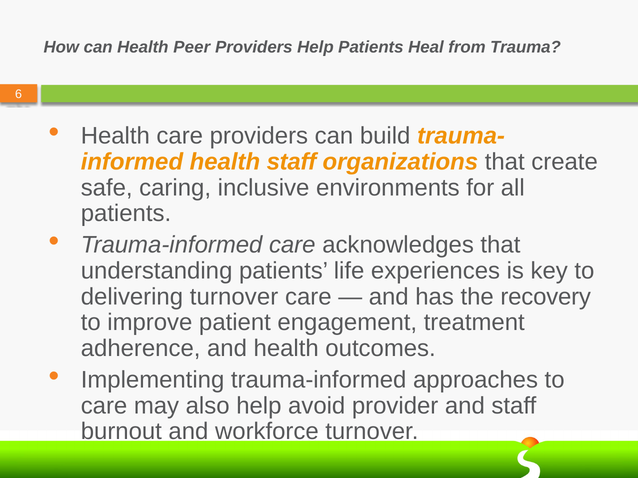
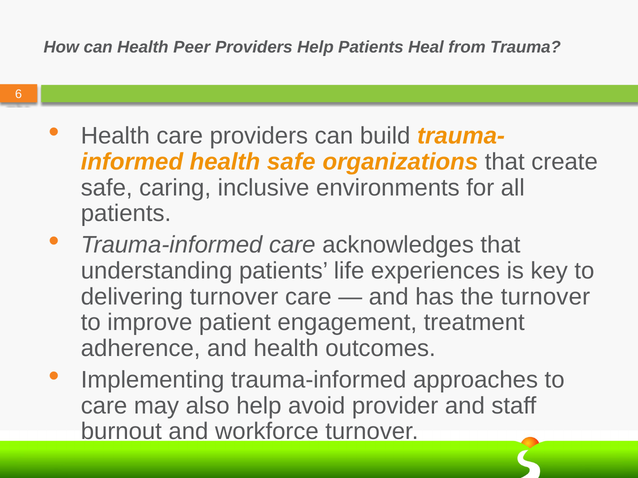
health staff: staff -> safe
the recovery: recovery -> turnover
